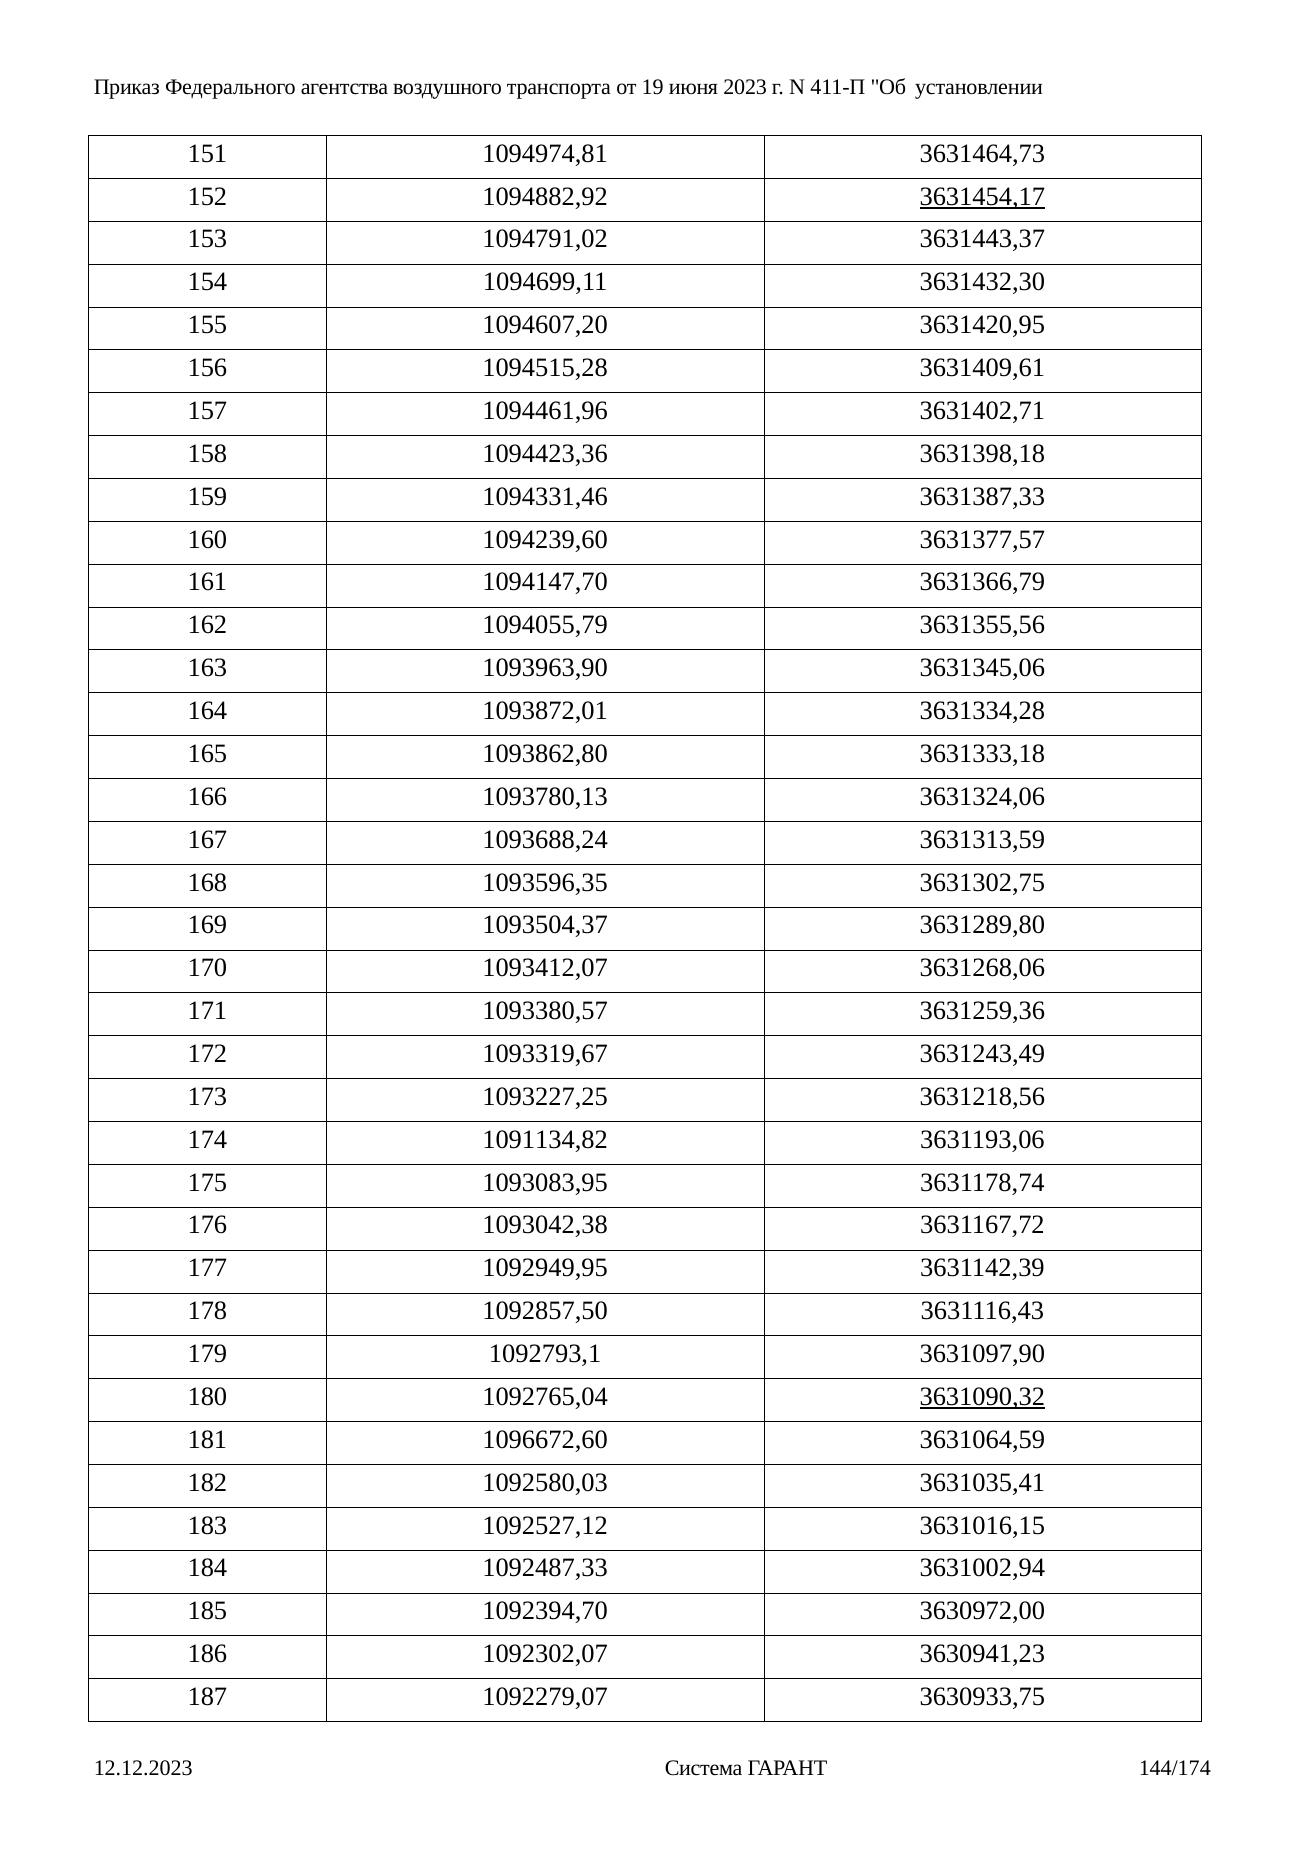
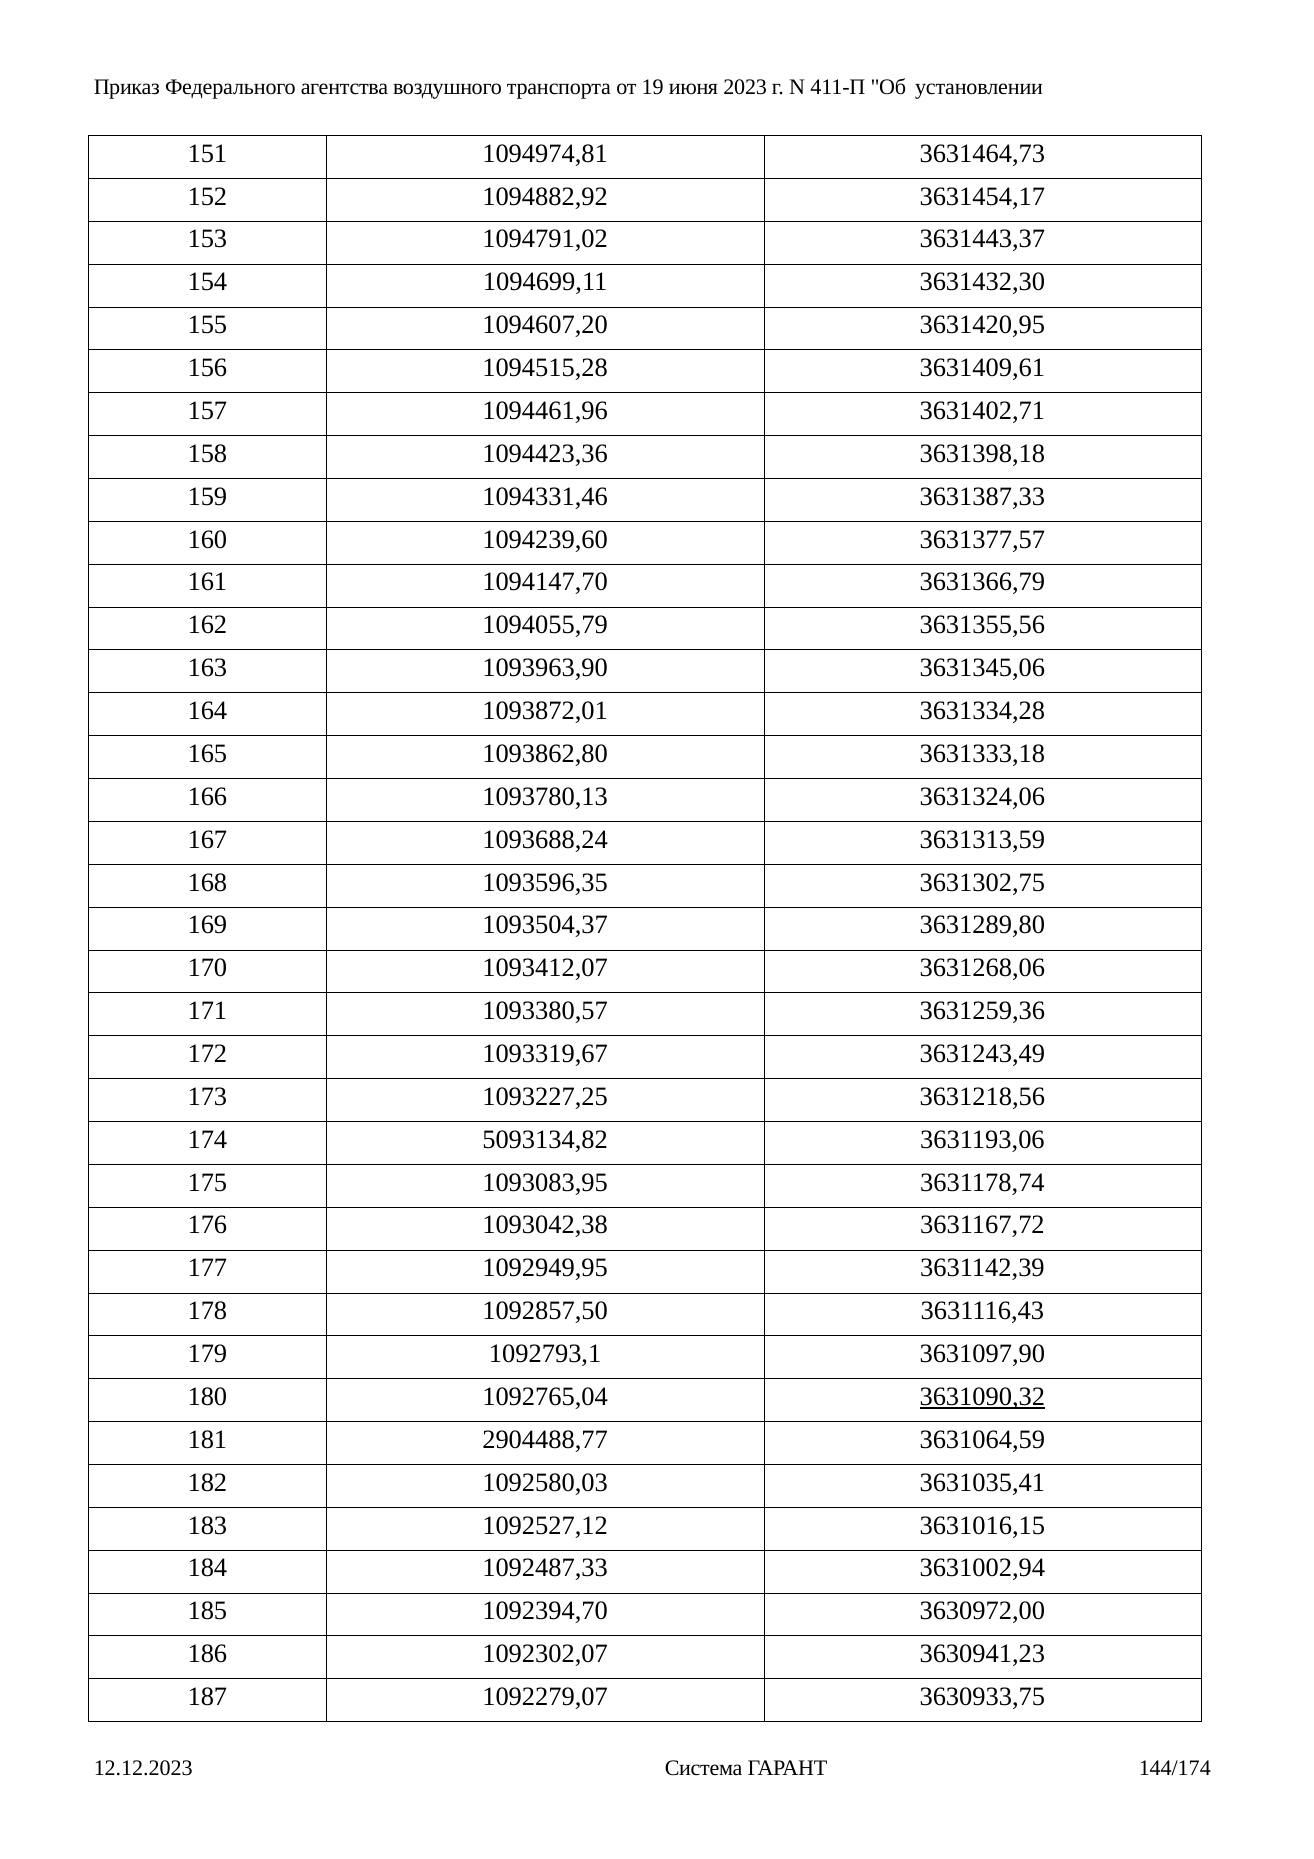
3631454,17 underline: present -> none
1091134,82: 1091134,82 -> 5093134,82
1096672,60: 1096672,60 -> 2904488,77
